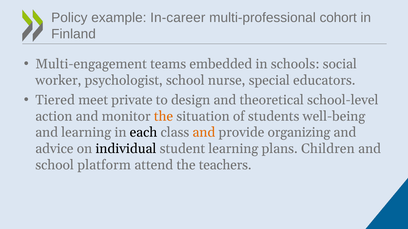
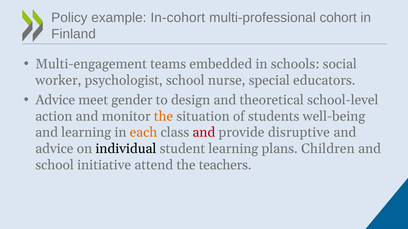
In-career: In-career -> In-cohort
Tiered at (55, 100): Tiered -> Advice
private: private -> gender
each colour: black -> orange
and at (204, 133) colour: orange -> red
organizing: organizing -> disruptive
platform: platform -> initiative
